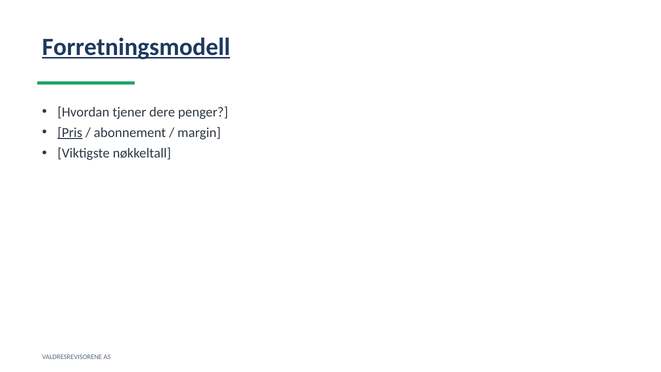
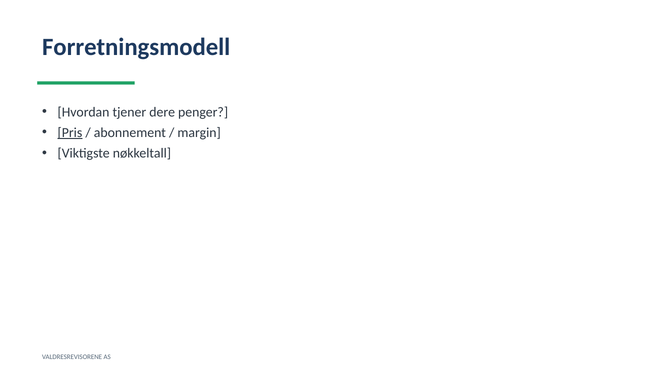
Forretningsmodell underline: present -> none
